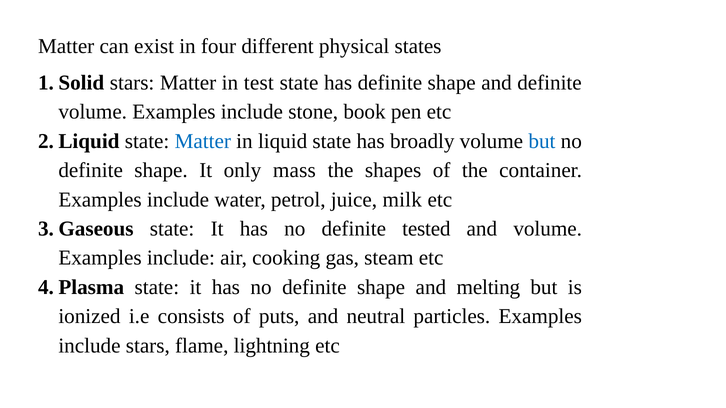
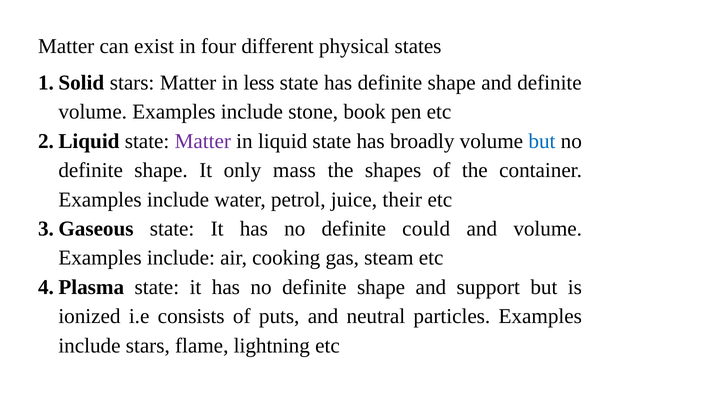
test: test -> less
Matter at (203, 141) colour: blue -> purple
milk: milk -> their
tested: tested -> could
melting: melting -> support
